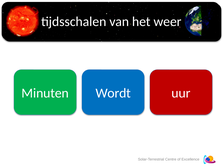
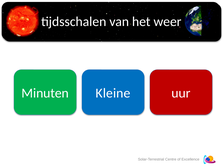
Wordt: Wordt -> Kleine
